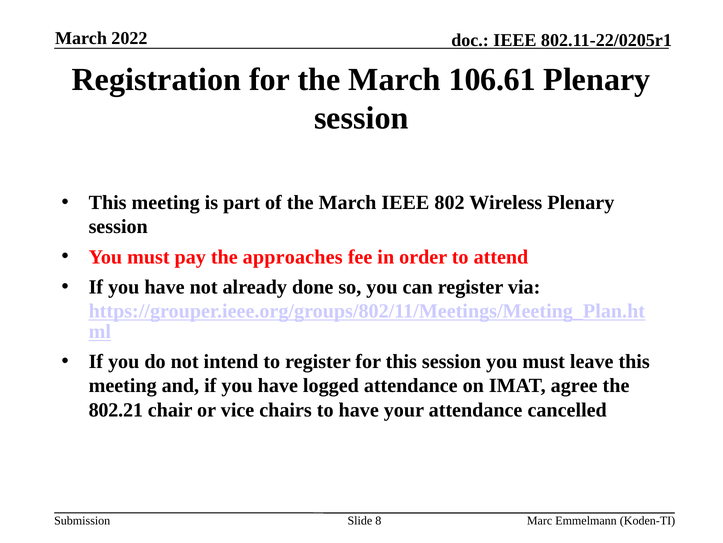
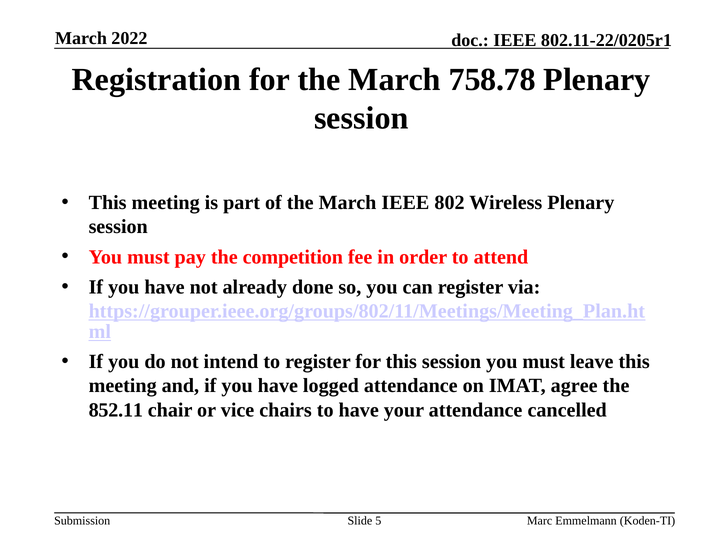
106.61: 106.61 -> 758.78
approaches: approaches -> competition
802.21: 802.21 -> 852.11
8: 8 -> 5
